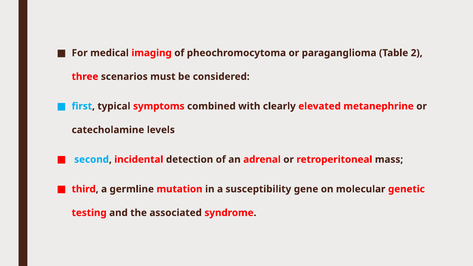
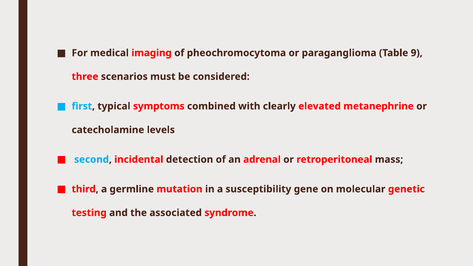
2: 2 -> 9
